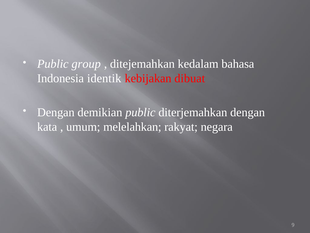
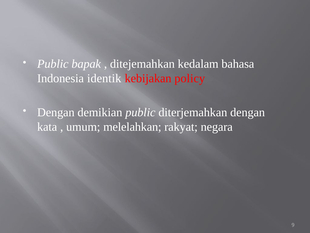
group: group -> bapak
dibuat: dibuat -> policy
